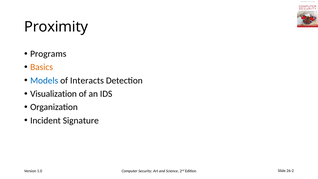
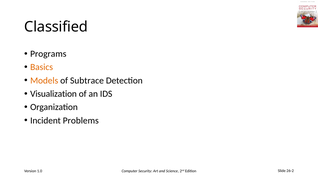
Proximity: Proximity -> Classified
Models colour: blue -> orange
Interacts: Interacts -> Subtrace
Signature: Signature -> Problems
